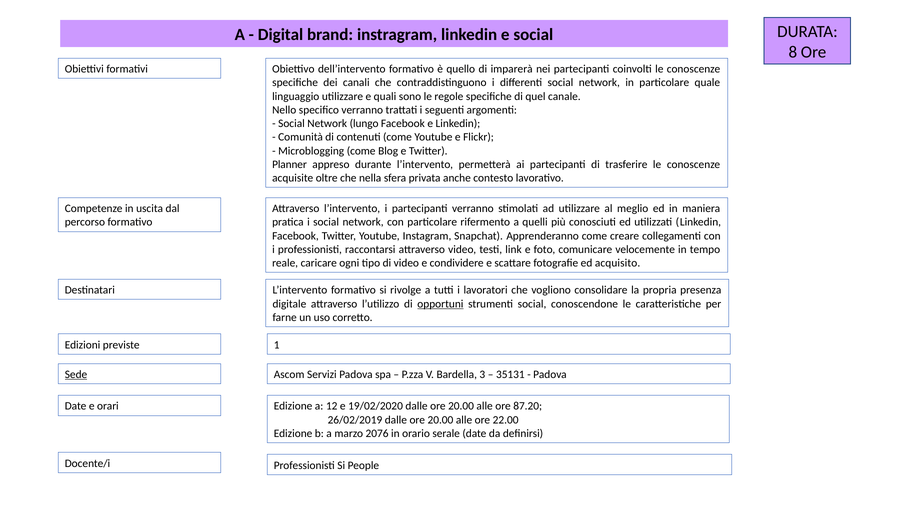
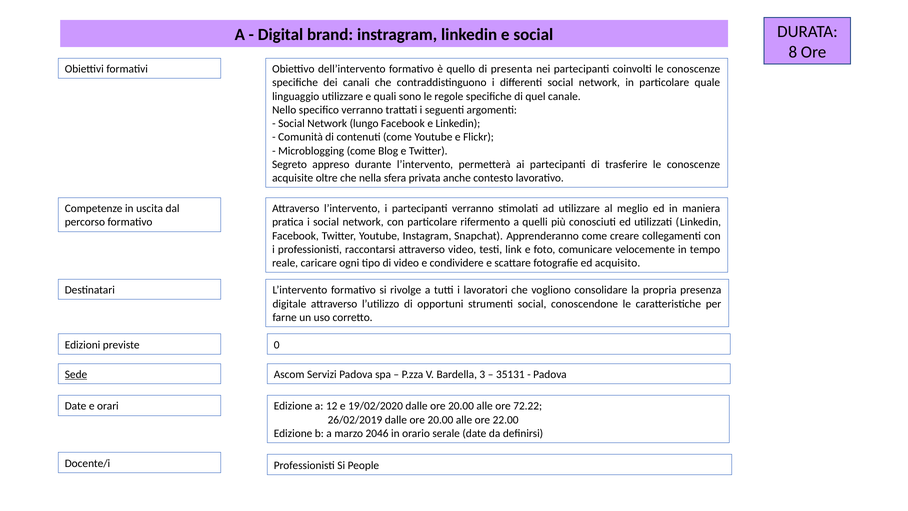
imparerà: imparerà -> presenta
Planner: Planner -> Segreto
opportuni underline: present -> none
1: 1 -> 0
87.20: 87.20 -> 72.22
2076: 2076 -> 2046
